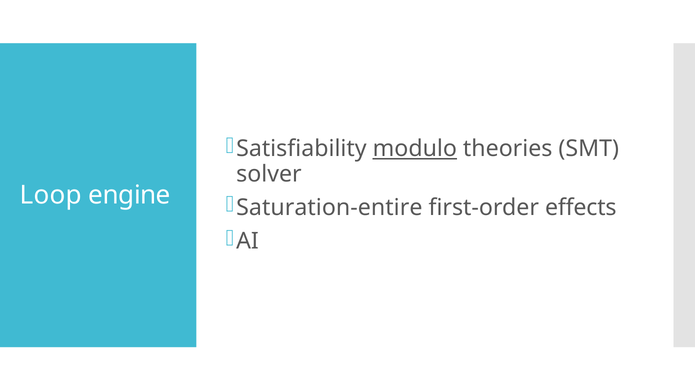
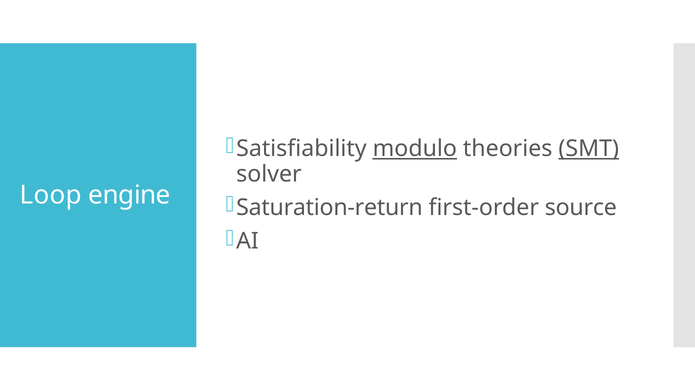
SMT underline: none -> present
Saturation-entire: Saturation-entire -> Saturation-return
effects: effects -> source
